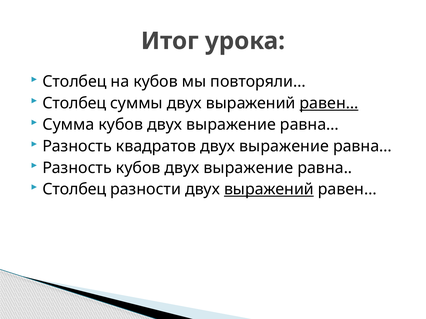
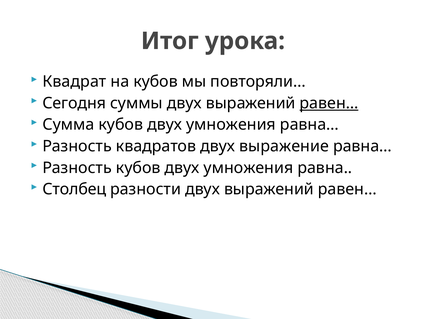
Столбец at (75, 82): Столбец -> Квадрат
Столбец at (74, 103): Столбец -> Сегодня
Сумма кубов двух выражение: выражение -> умножения
Разность кубов двух выражение: выражение -> умножения
выражений at (269, 190) underline: present -> none
